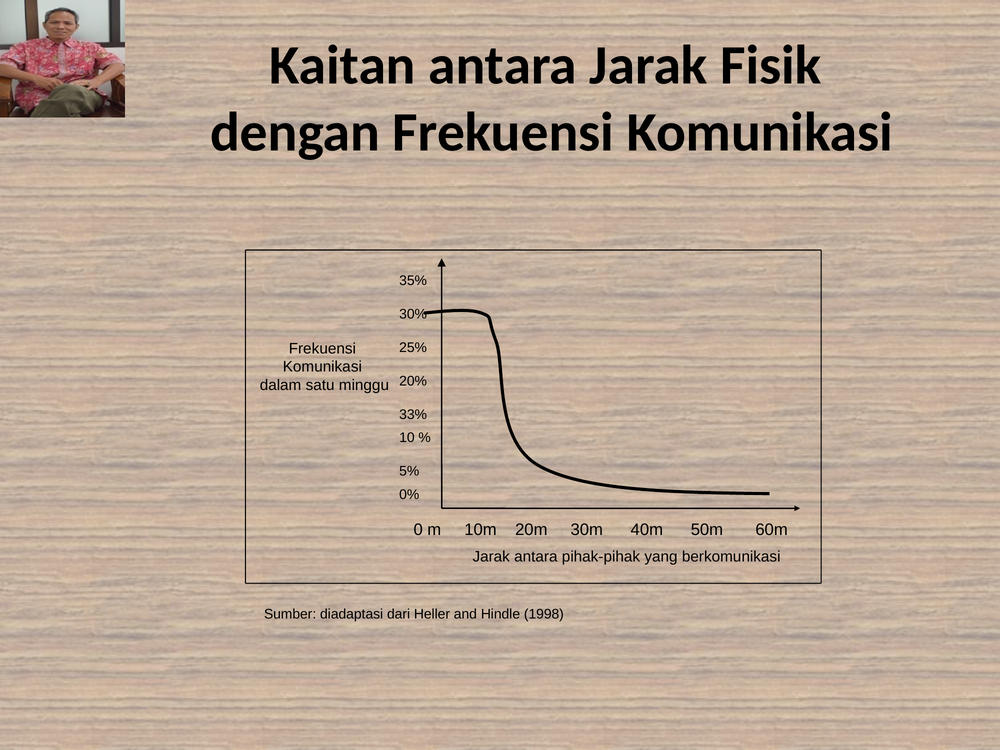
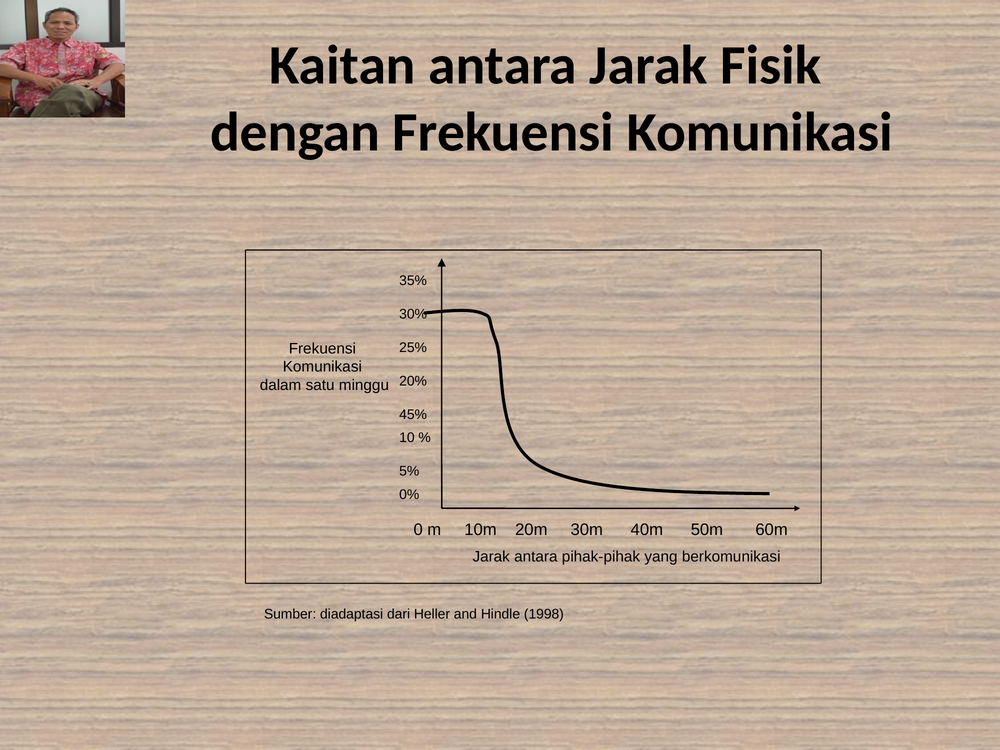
33%: 33% -> 45%
